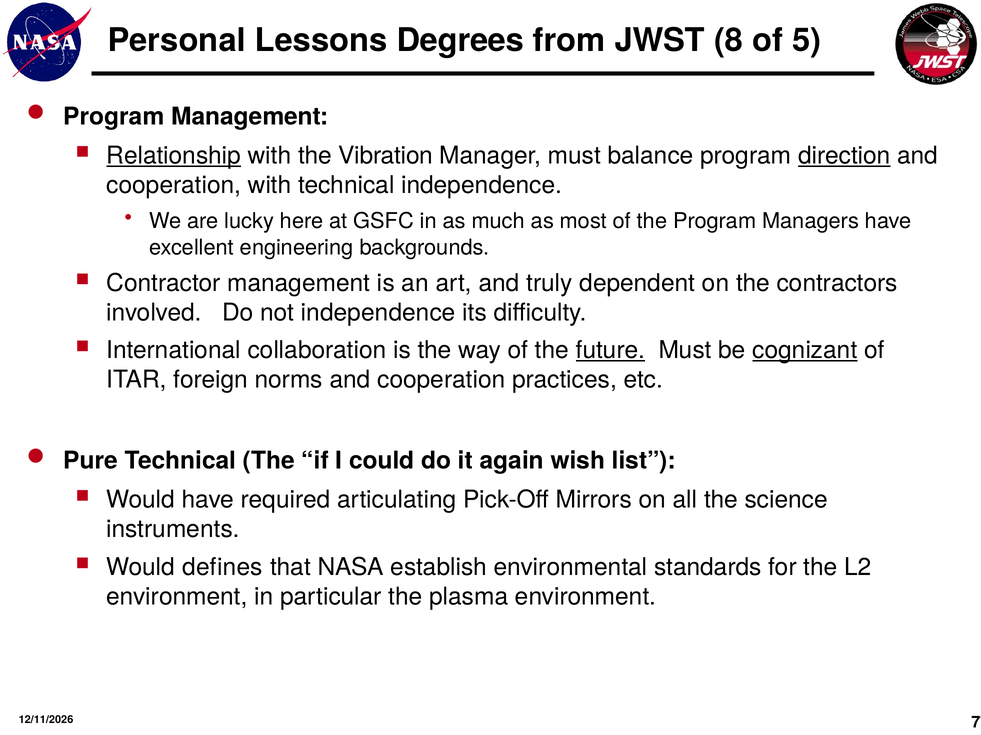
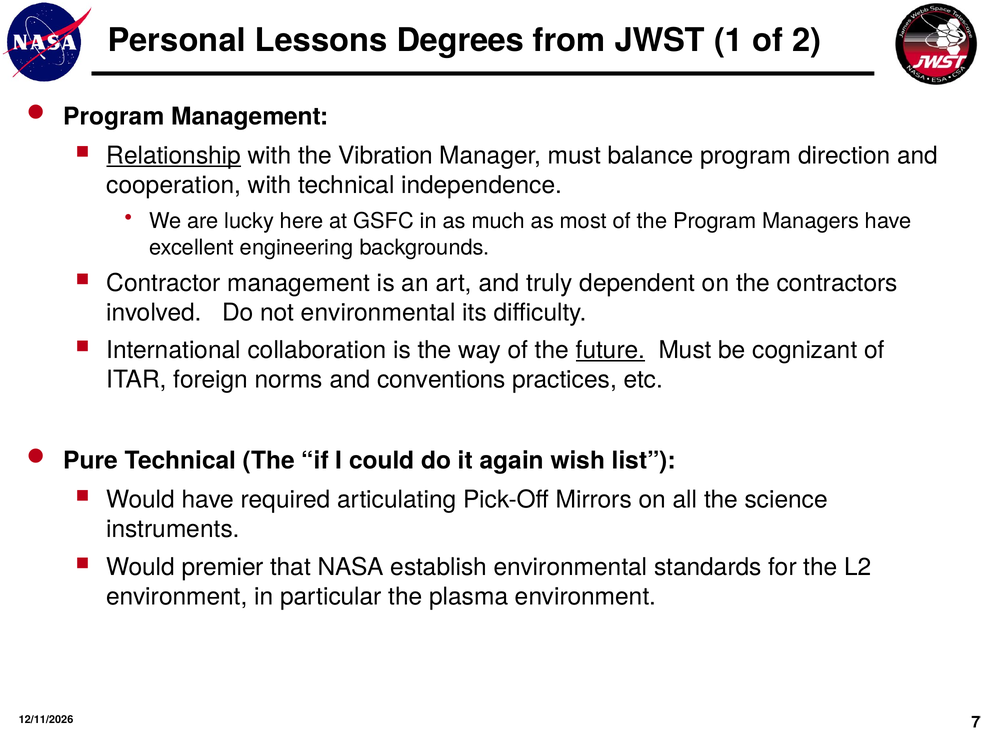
8: 8 -> 1
5: 5 -> 2
direction underline: present -> none
not independence: independence -> environmental
cognizant underline: present -> none
norms and cooperation: cooperation -> conventions
defines: defines -> premier
